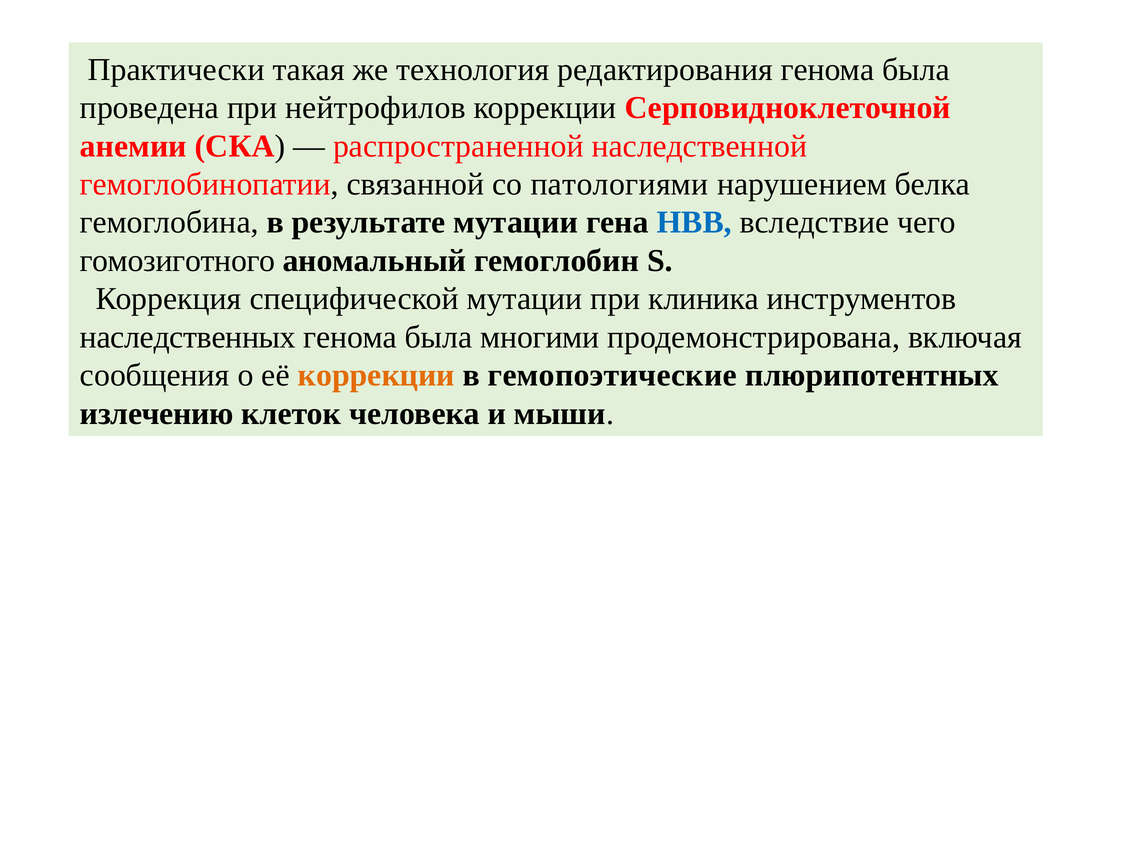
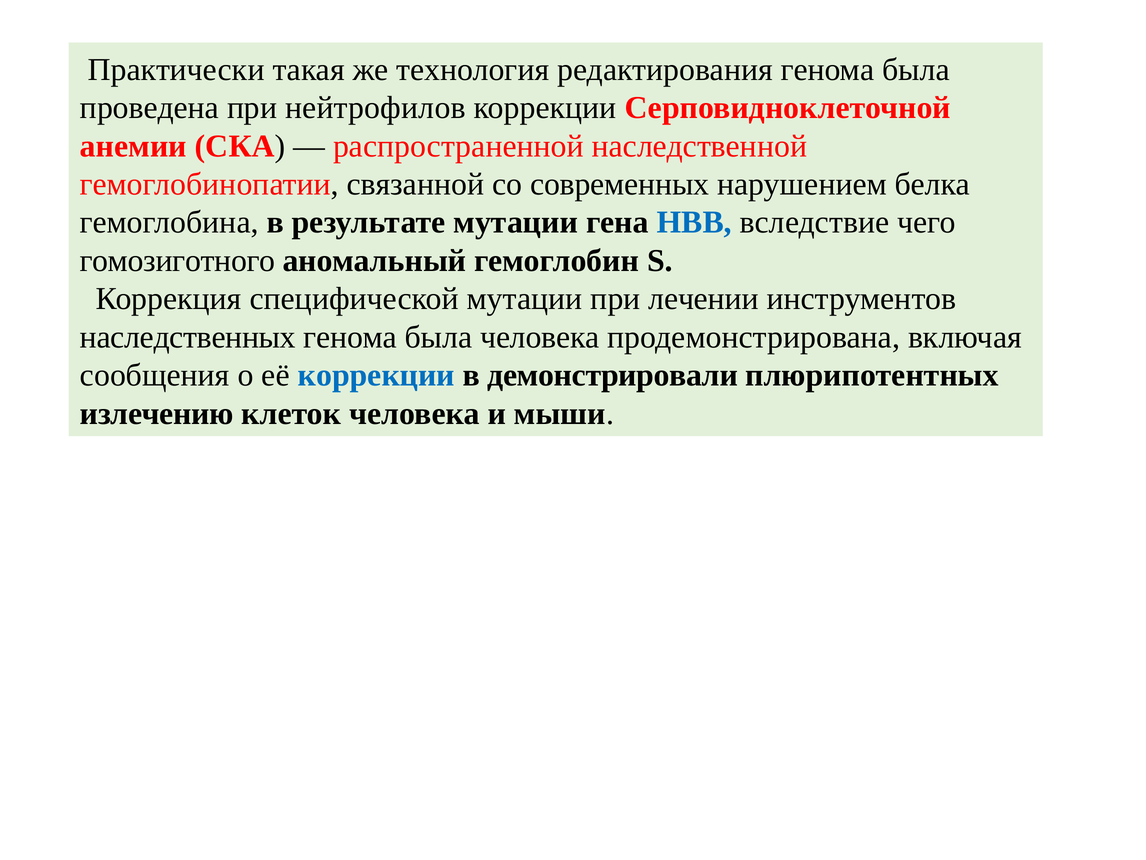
патологиями: патологиями -> современных
клиника: клиника -> лечении
была многими: многими -> человека
коррекции at (376, 375) colour: orange -> blue
гемопоэтические: гемопоэтические -> демонстрировали
